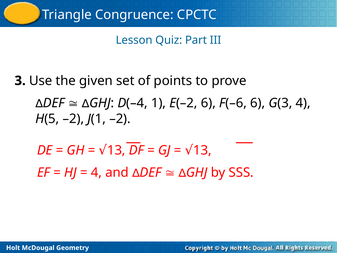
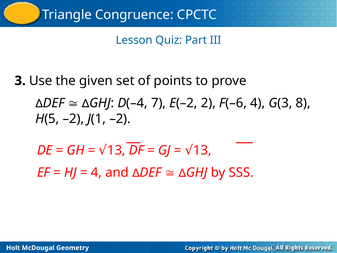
1: 1 -> 7
E(–2 6: 6 -> 2
F(–6 6: 6 -> 4
G(3 4: 4 -> 8
